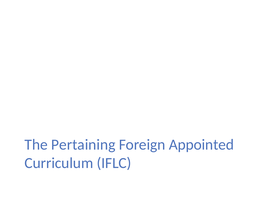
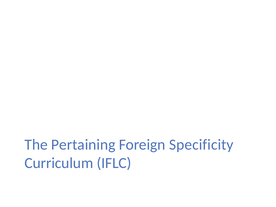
Appointed: Appointed -> Specificity
